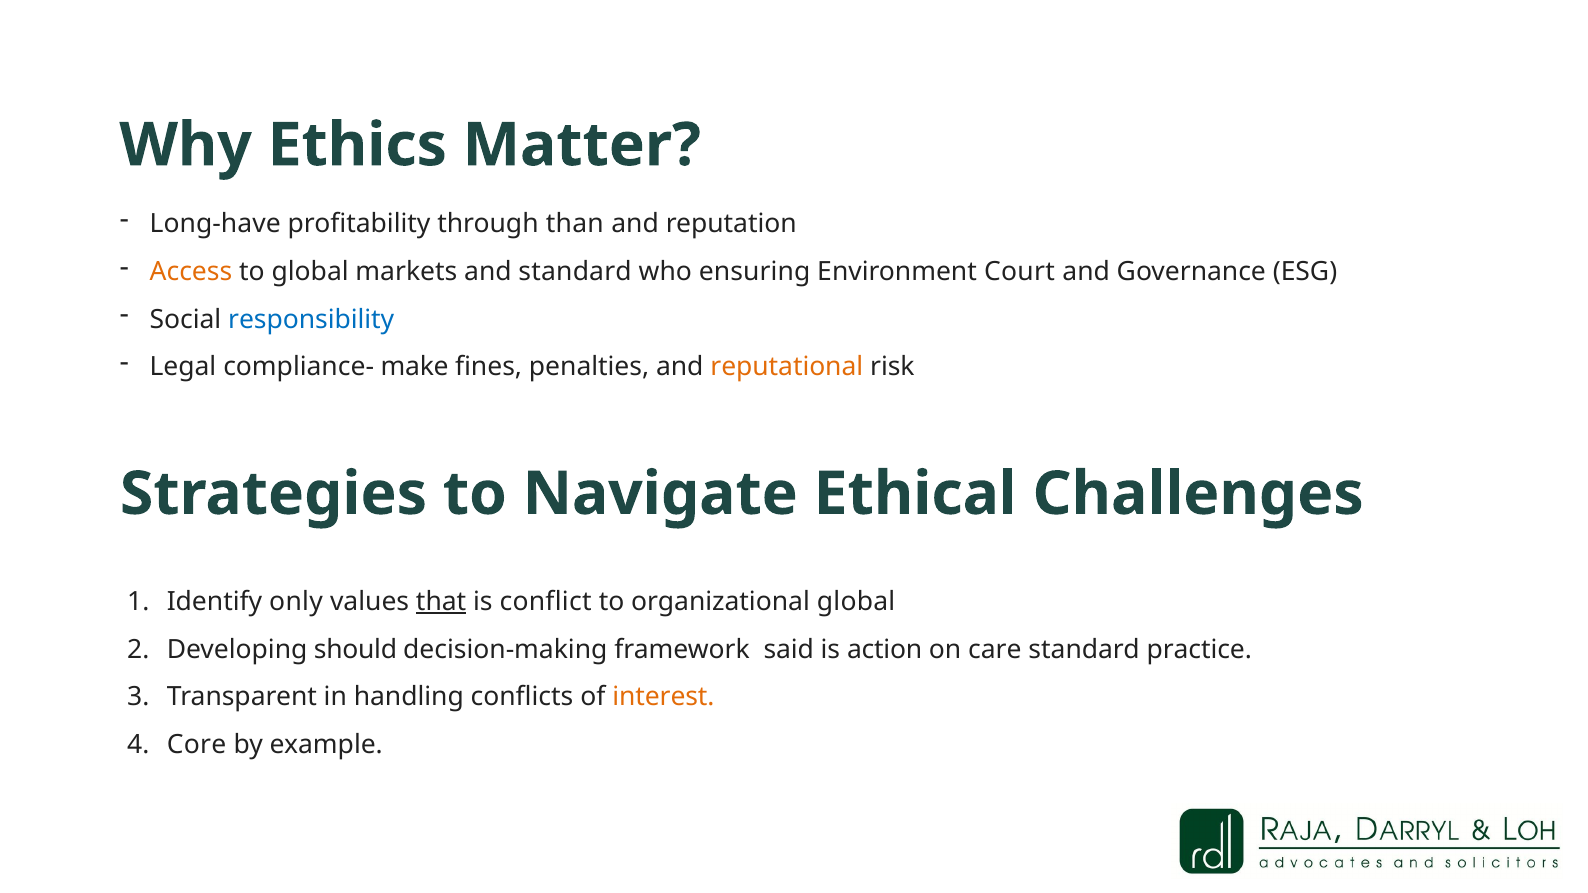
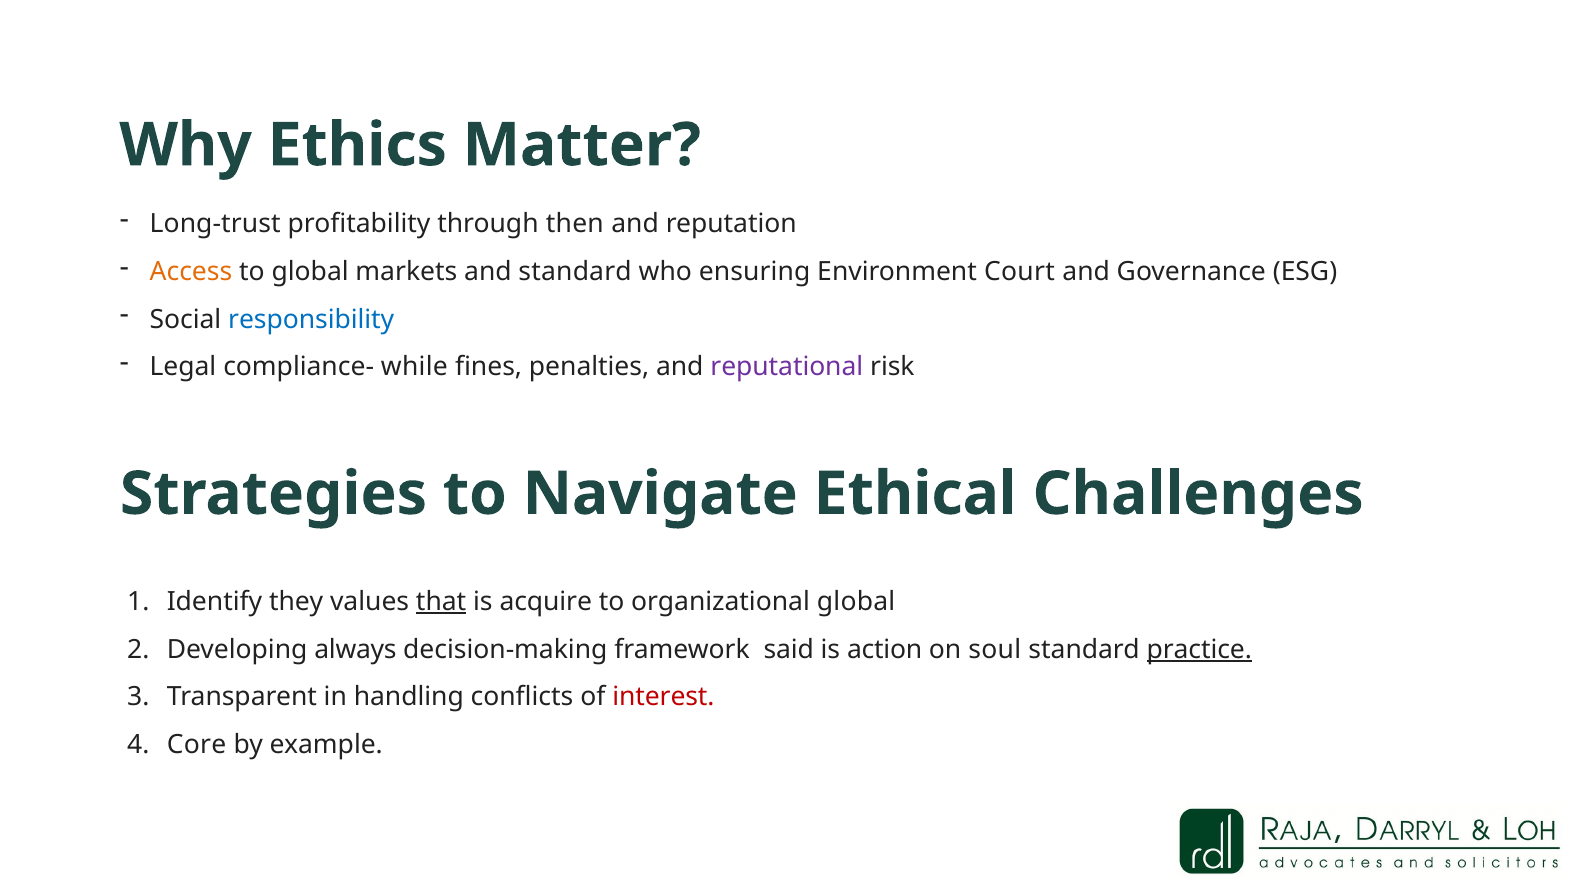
Long-have: Long-have -> Long-trust
than: than -> then
make: make -> while
reputational colour: orange -> purple
only: only -> they
conflict: conflict -> acquire
should: should -> always
care: care -> soul
practice underline: none -> present
interest colour: orange -> red
